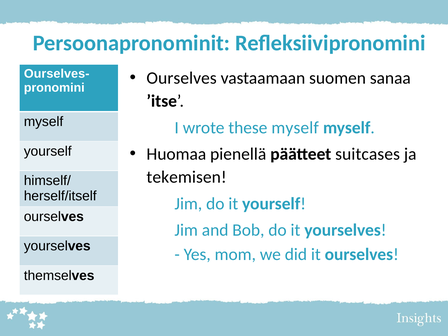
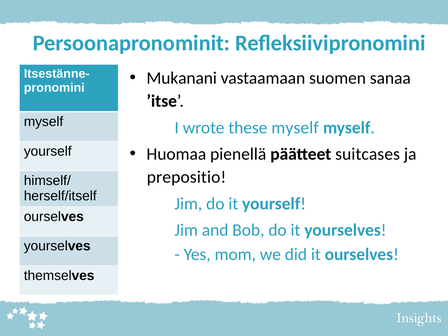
Ourselves-: Ourselves- -> Itsestänne-
Ourselves at (182, 78): Ourselves -> Mukanani
tekemisen: tekemisen -> prepositio
